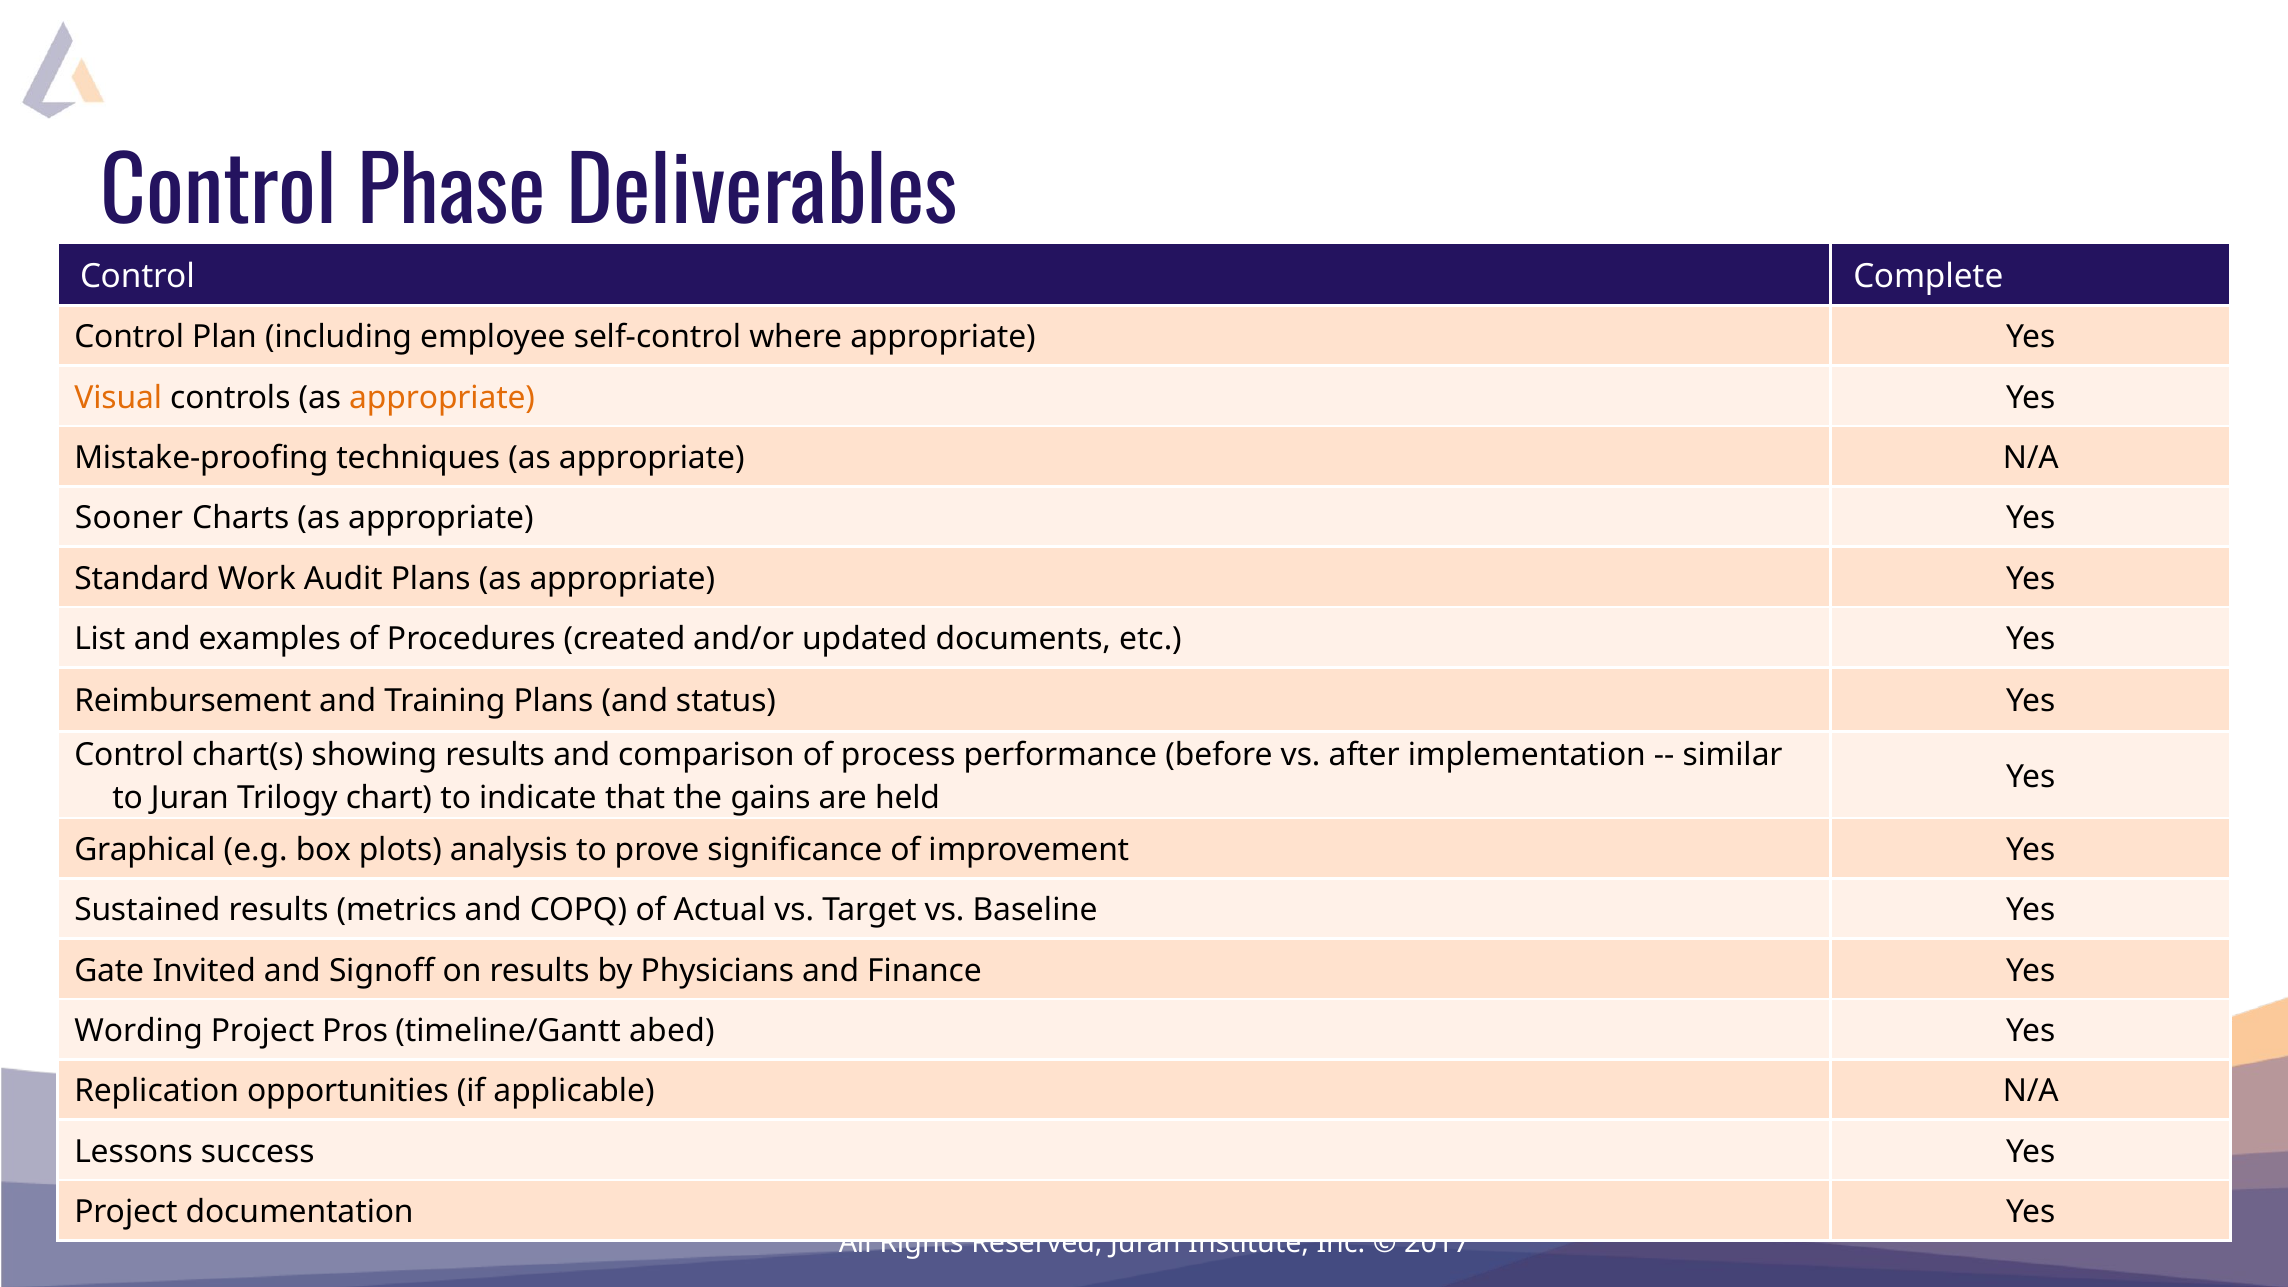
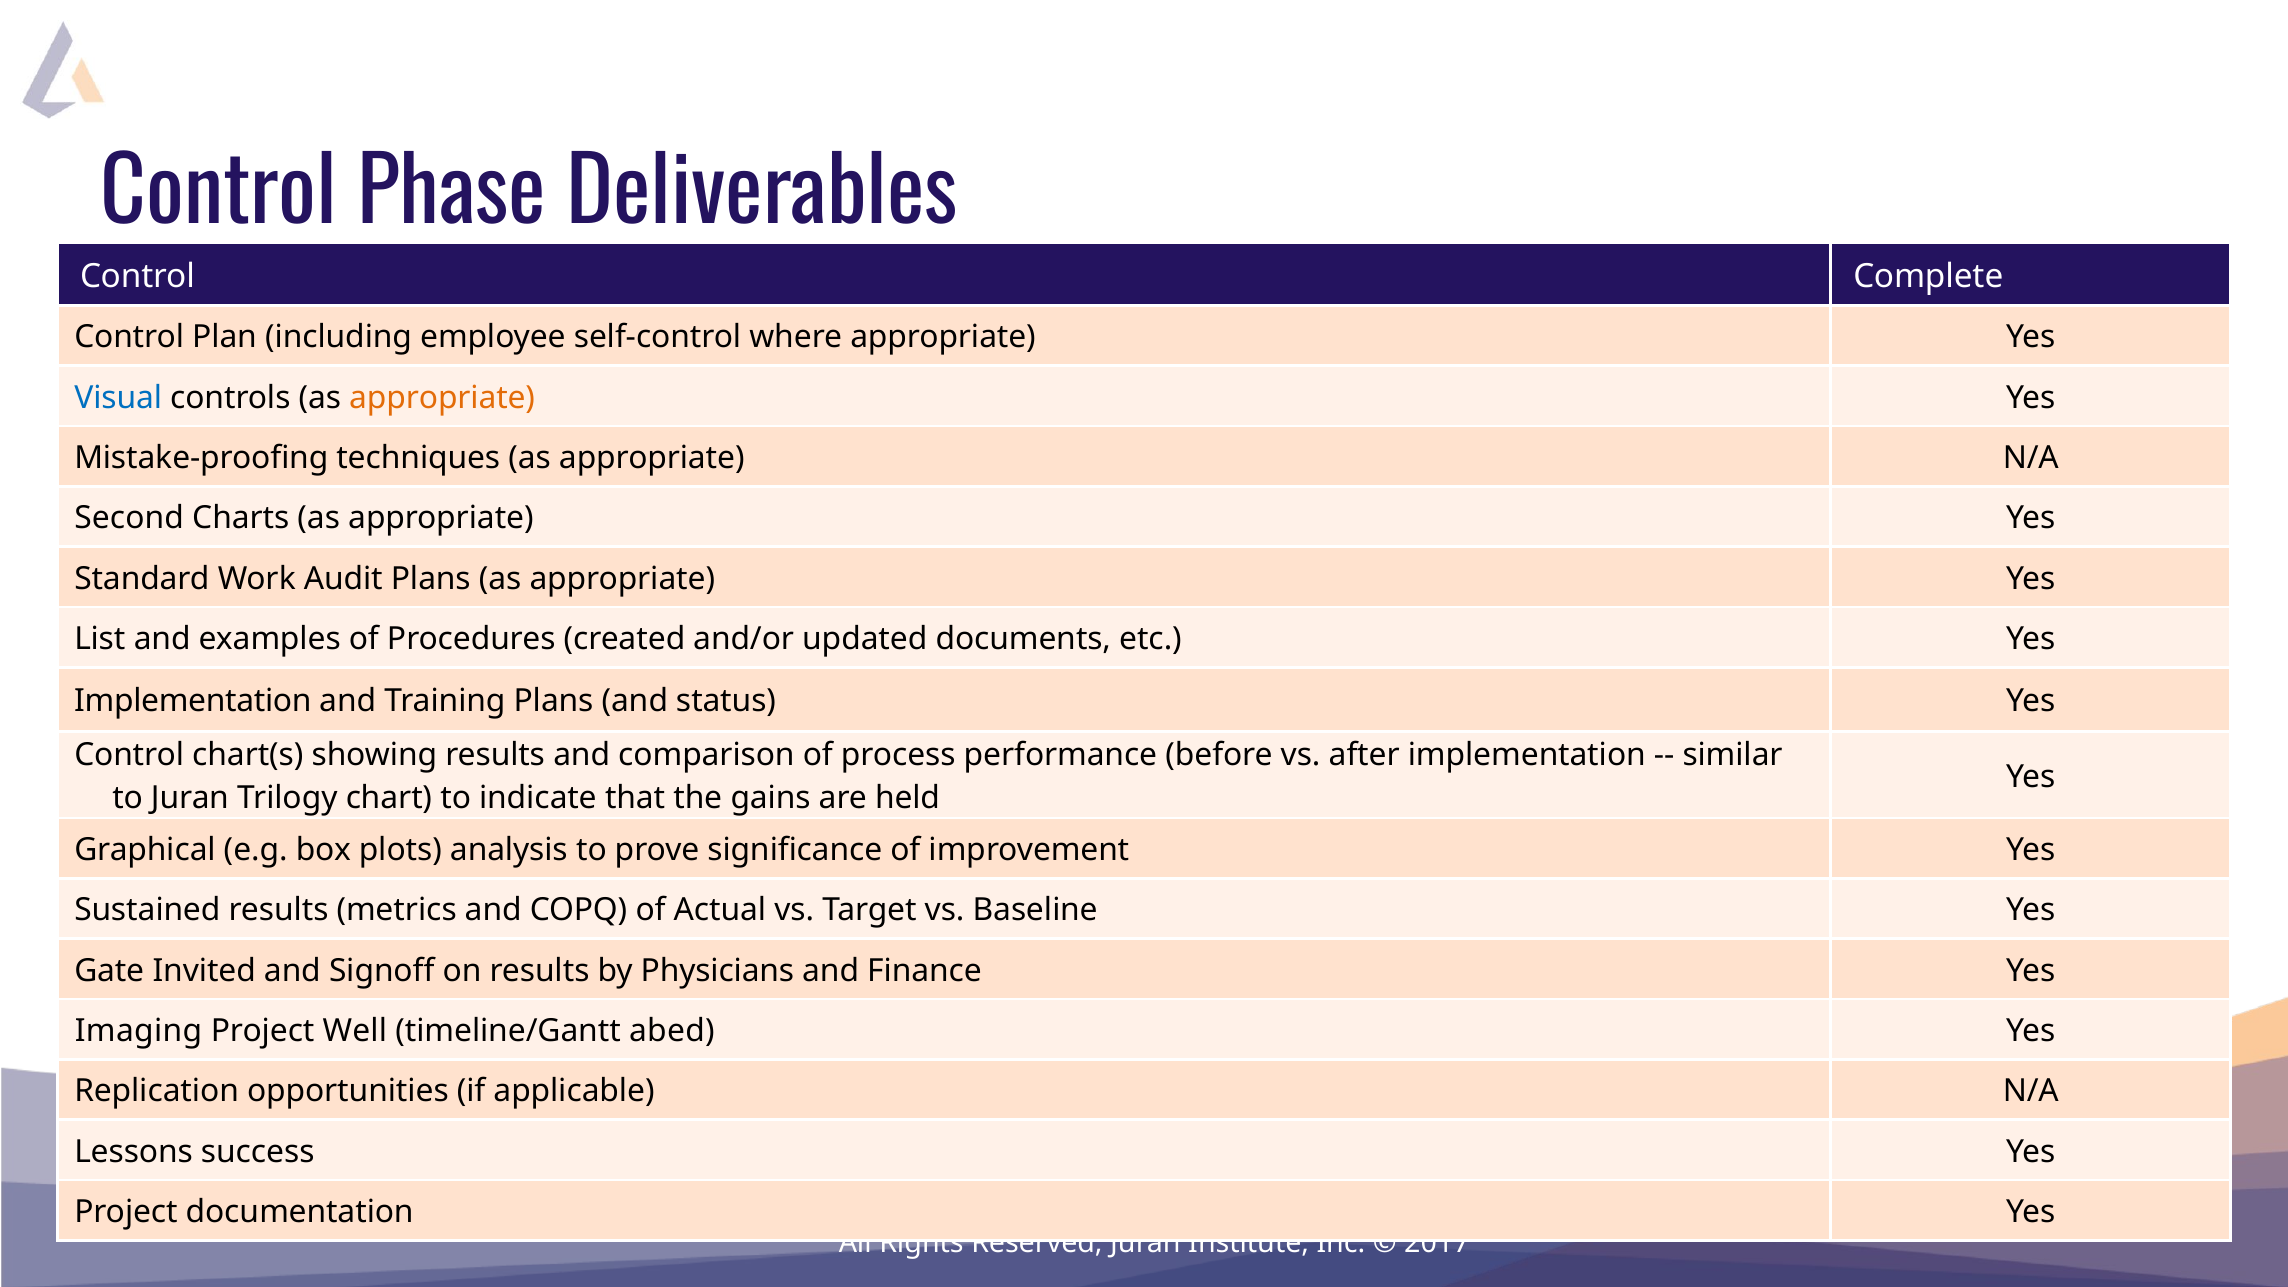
Visual colour: orange -> blue
Sooner: Sooner -> Second
Reimbursement at (193, 701): Reimbursement -> Implementation
Wording: Wording -> Imaging
Pros: Pros -> Well
